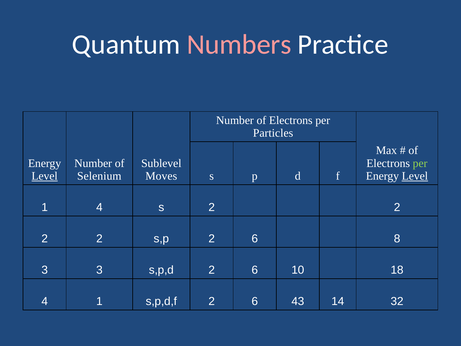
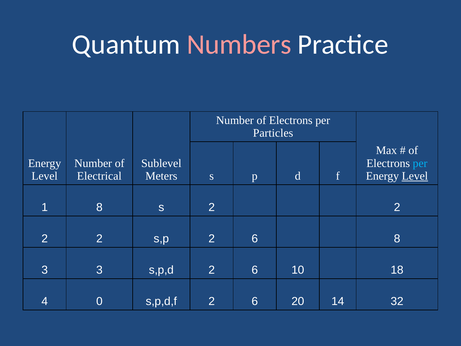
per at (420, 163) colour: light green -> light blue
Level at (45, 176) underline: present -> none
Selenium: Selenium -> Electrical
Moves: Moves -> Meters
1 4: 4 -> 8
4 1: 1 -> 0
43: 43 -> 20
